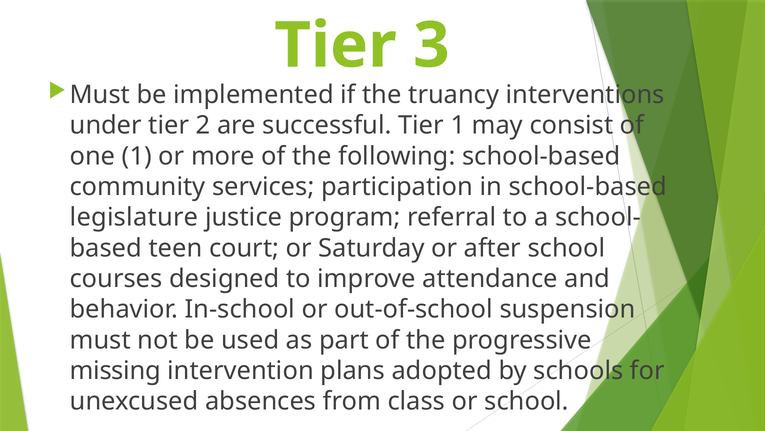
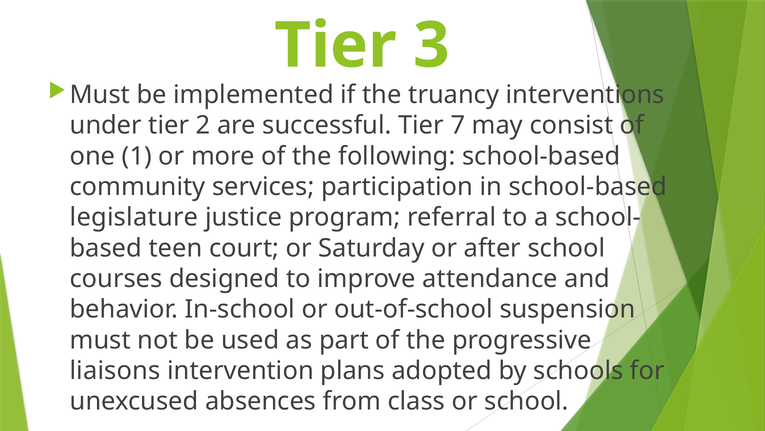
Tier 1: 1 -> 7
missing: missing -> liaisons
